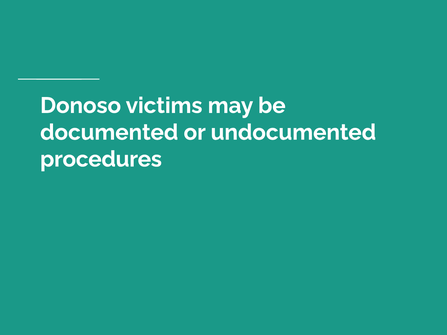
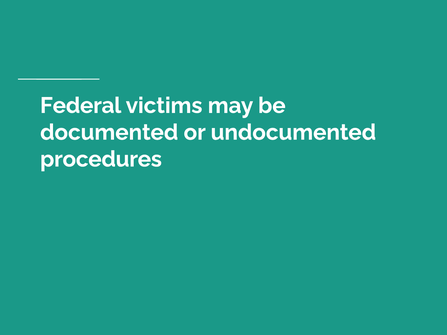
Donoso: Donoso -> Federal
